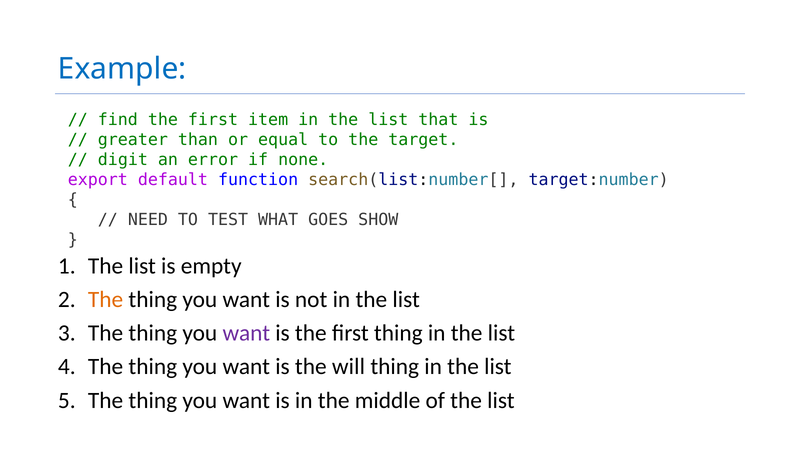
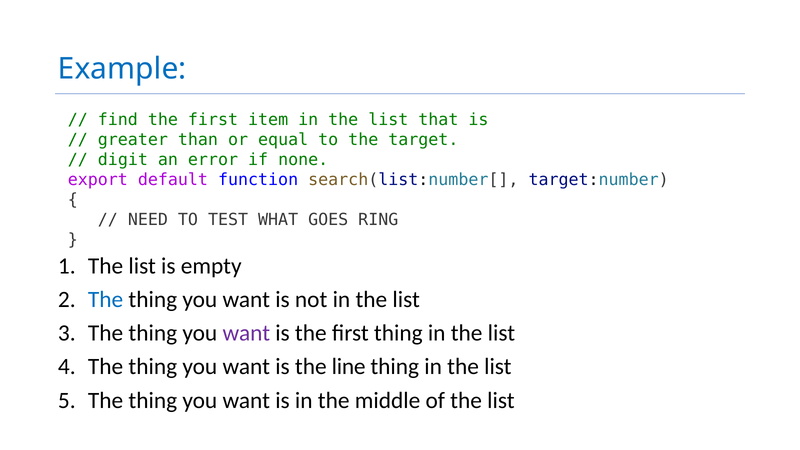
SHOW: SHOW -> RING
The at (106, 300) colour: orange -> blue
will: will -> line
